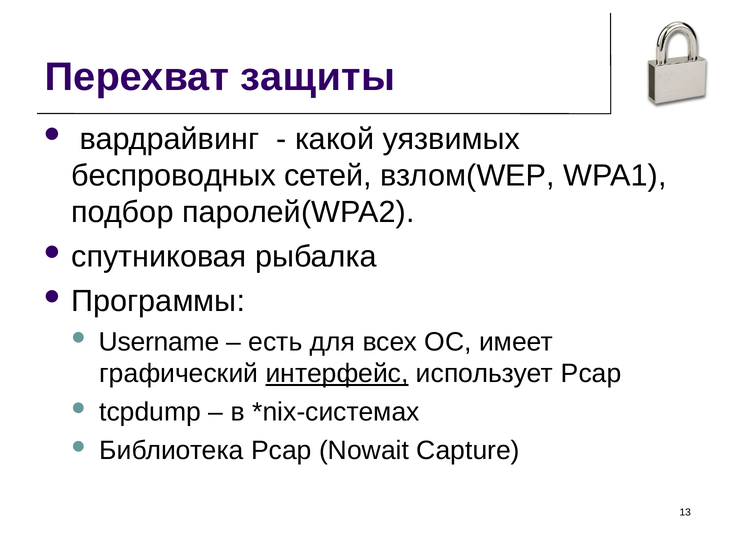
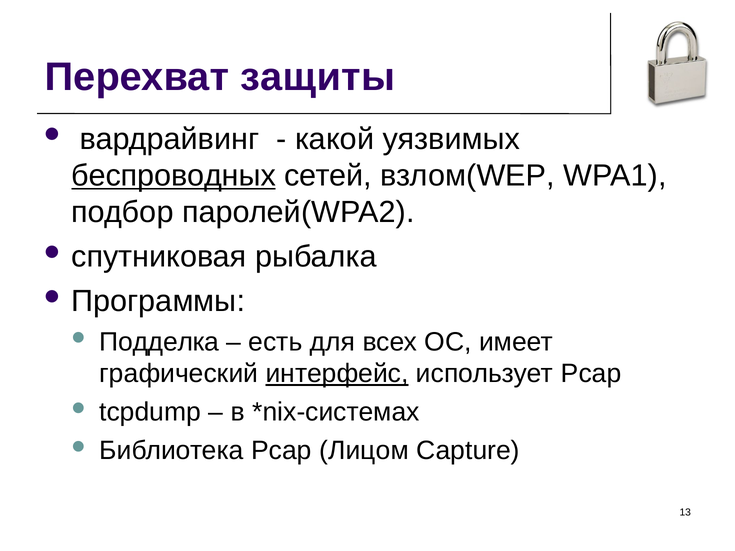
беспроводных underline: none -> present
Username: Username -> Подделка
Nowait: Nowait -> Лицом
